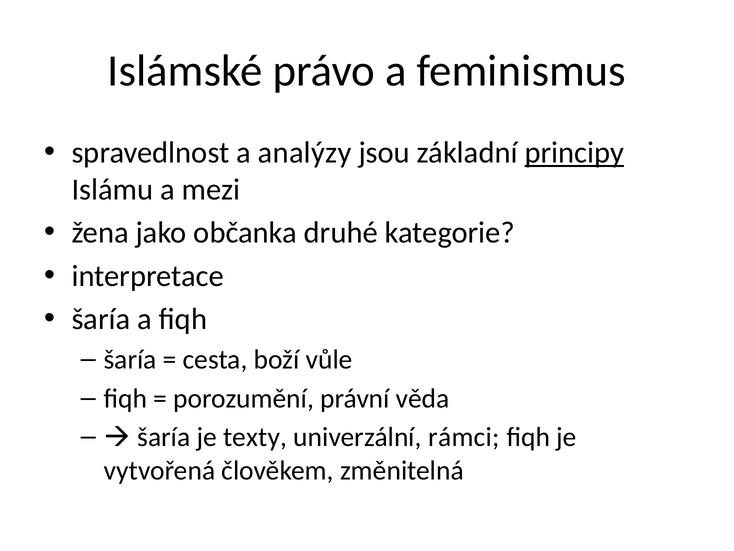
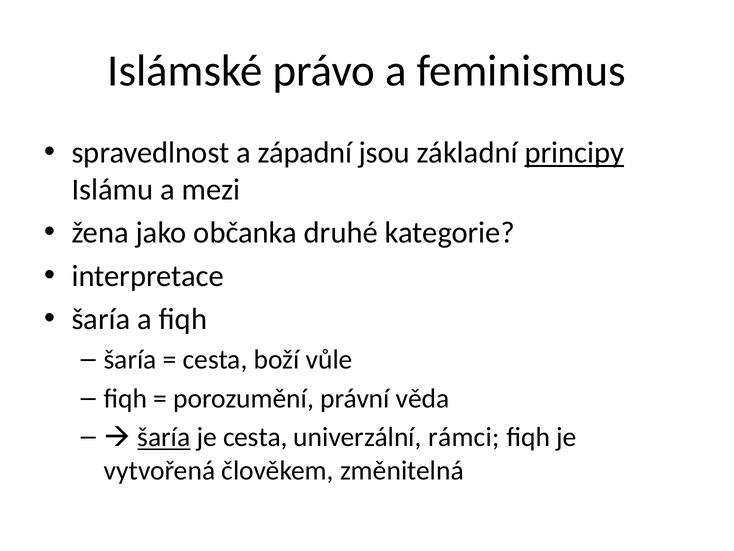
analýzy: analýzy -> západní
šaría at (164, 437) underline: none -> present
je texty: texty -> cesta
